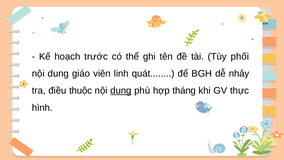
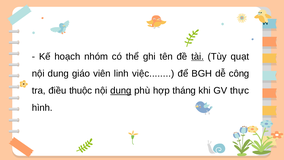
trước: trước -> nhóm
tài underline: none -> present
phối: phối -> quạt
quát: quát -> việc
nhảy: nhảy -> công
